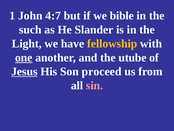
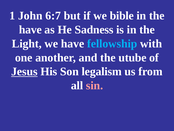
4:7: 4:7 -> 6:7
such at (30, 30): such -> have
Slander: Slander -> Sadness
fellowship colour: yellow -> light blue
one underline: present -> none
proceed: proceed -> legalism
